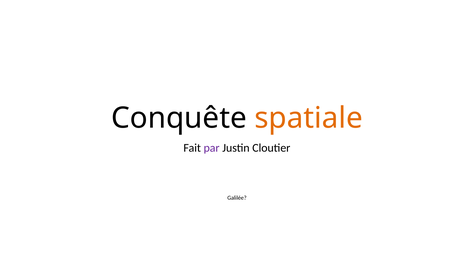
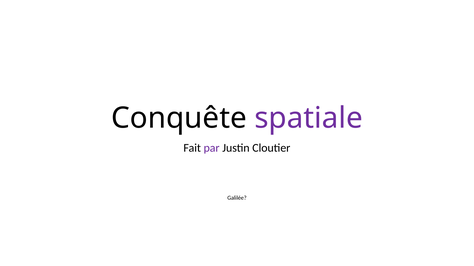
spatiale colour: orange -> purple
